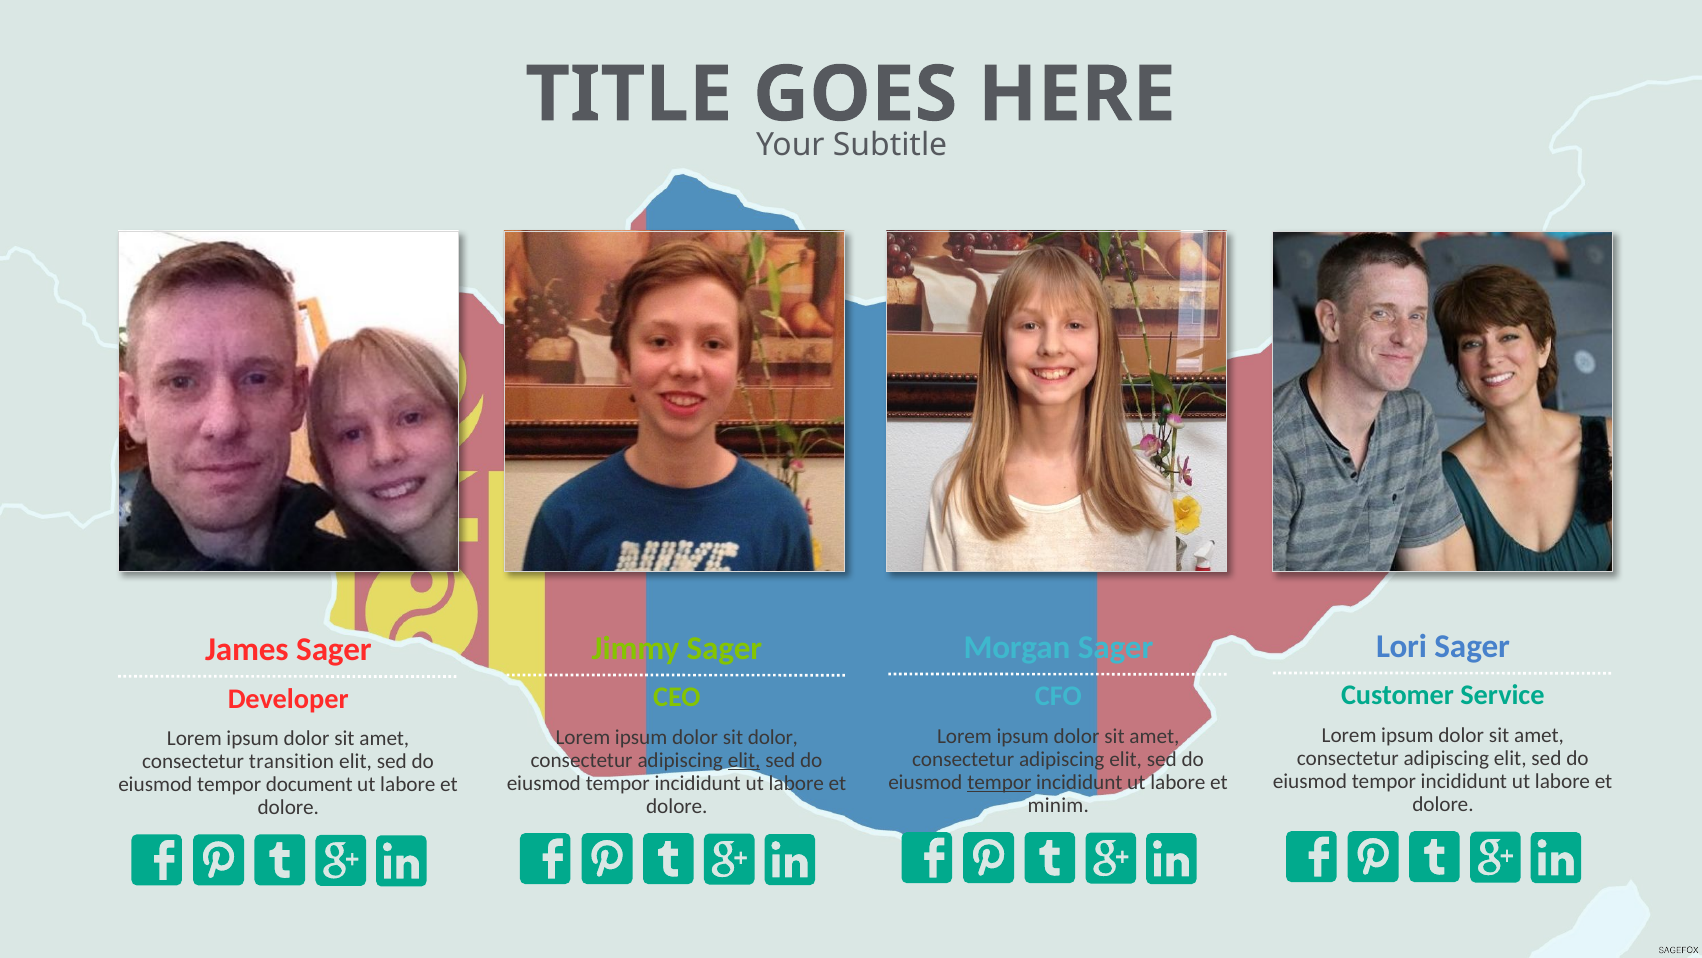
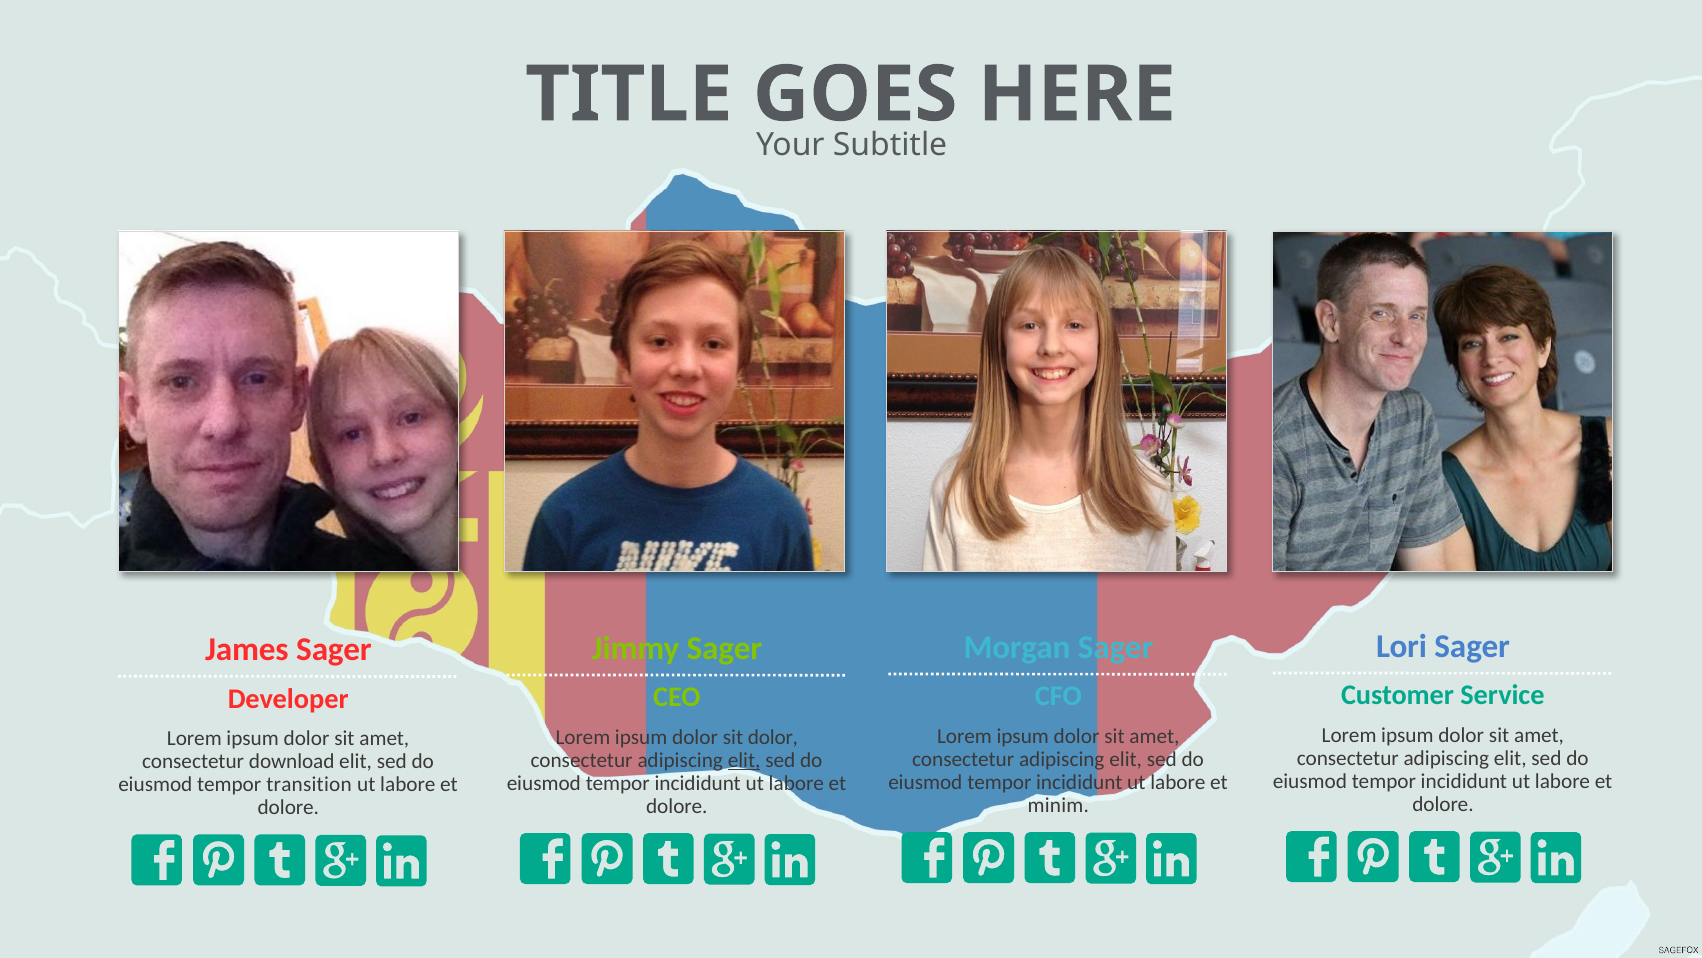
transition: transition -> download
tempor at (999, 782) underline: present -> none
document: document -> transition
